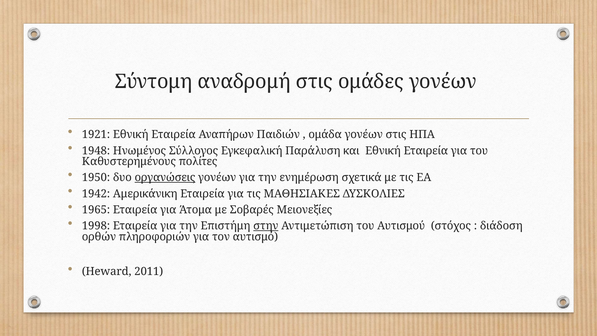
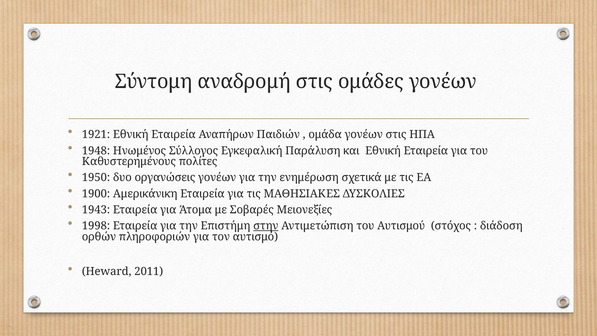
οργανώσεις underline: present -> none
1942: 1942 -> 1900
1965: 1965 -> 1943
